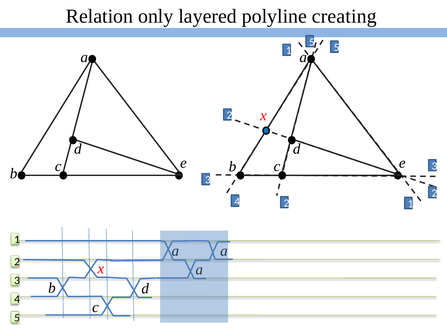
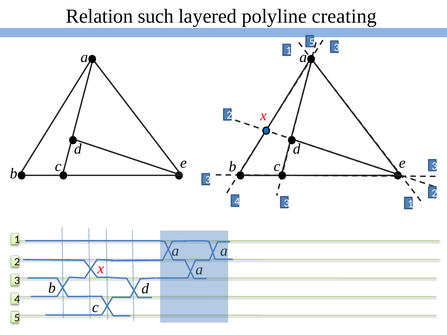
only: only -> such
5 5: 5 -> 3
4 2: 2 -> 3
